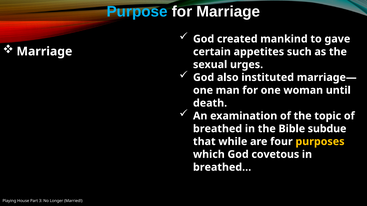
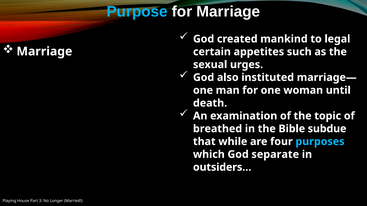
gave: gave -> legal
purposes colour: yellow -> light blue
covetous: covetous -> separate
breathed…: breathed… -> outsiders…
